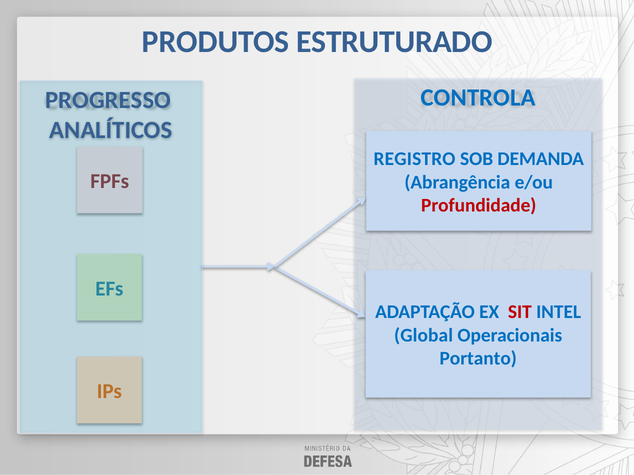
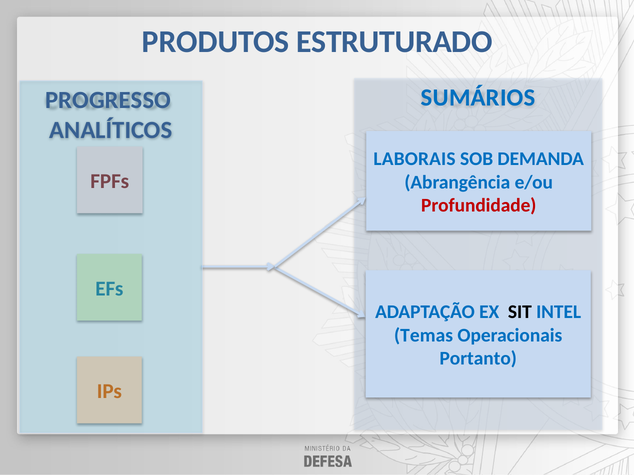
CONTROLA: CONTROLA -> SUMÁRIOS
REGISTRO: REGISTRO -> LABORAIS
SIT colour: red -> black
Global: Global -> Temas
